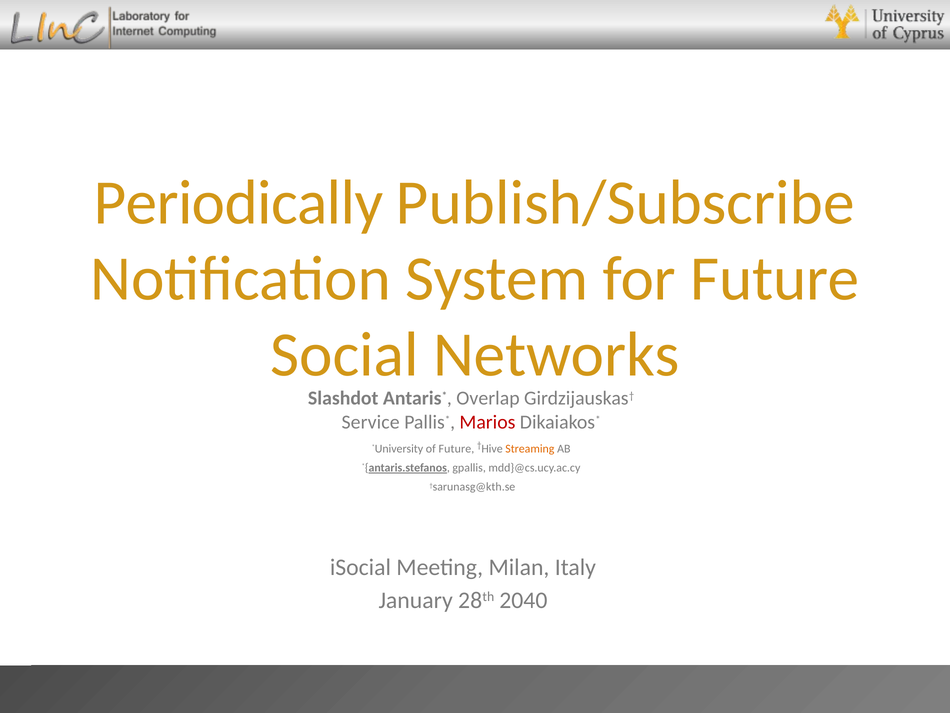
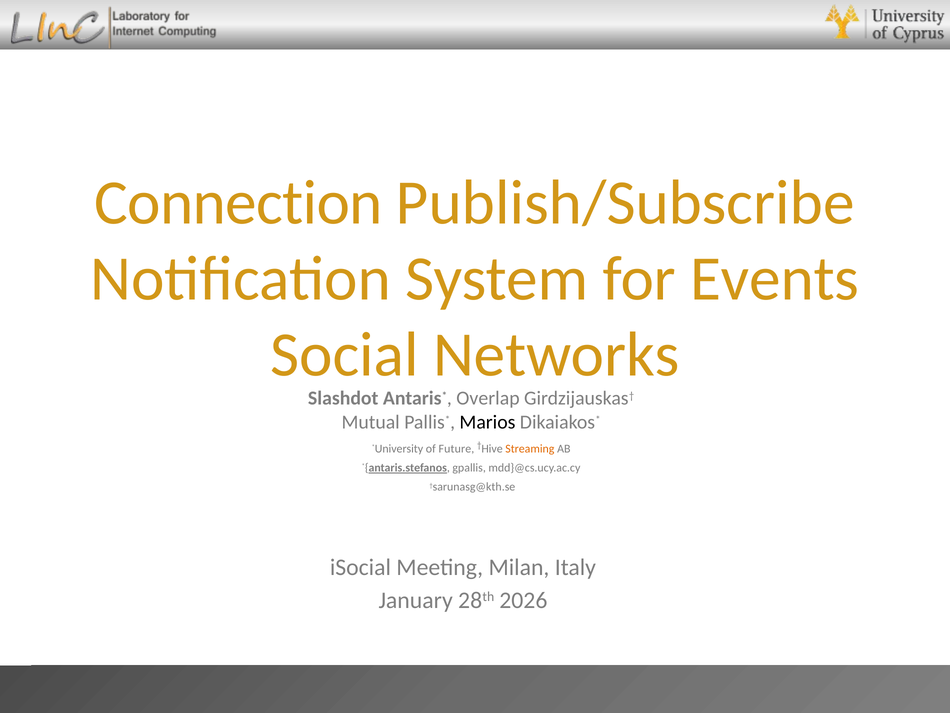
Periodically: Periodically -> Connection
for Future: Future -> Events
Service: Service -> Mutual
Marios colour: red -> black
2040: 2040 -> 2026
